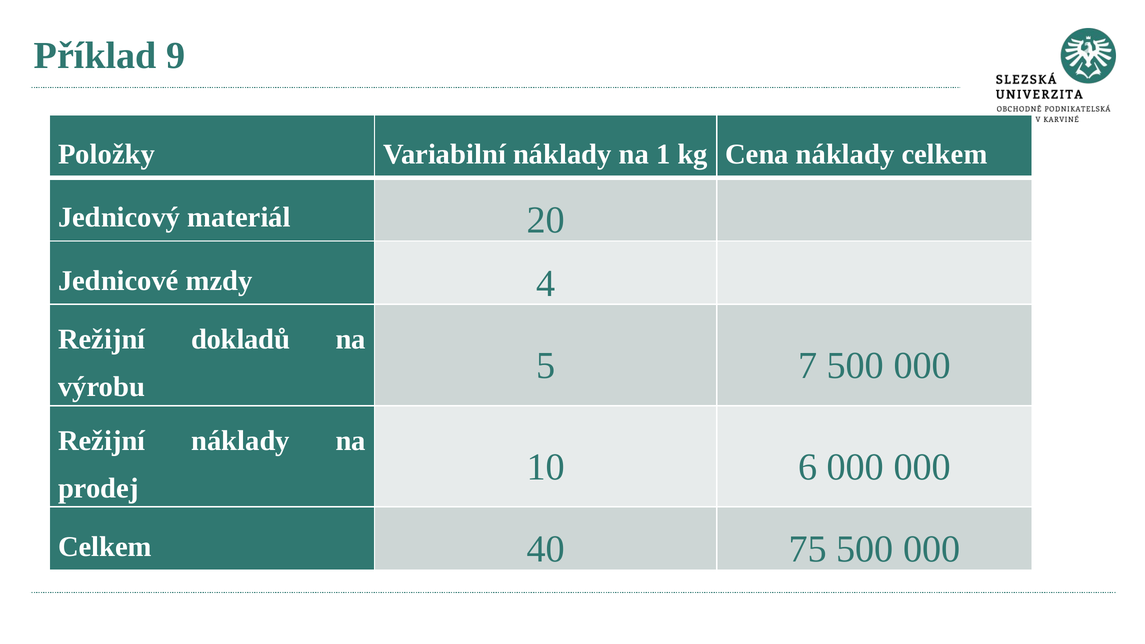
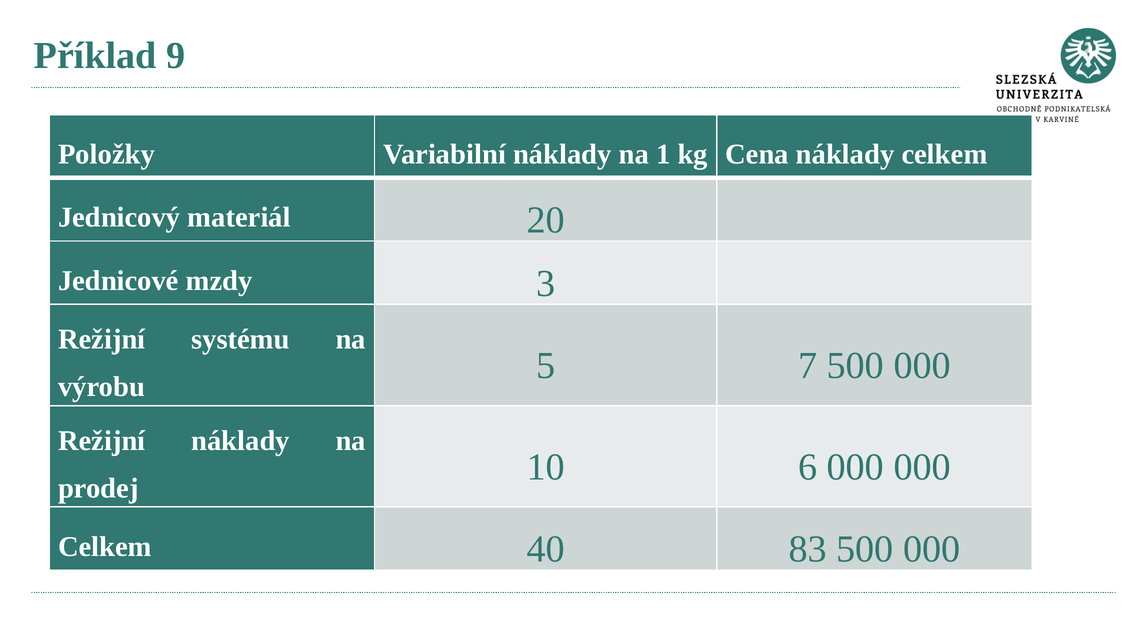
4: 4 -> 3
dokladů: dokladů -> systému
75: 75 -> 83
